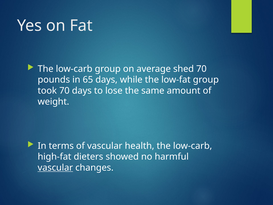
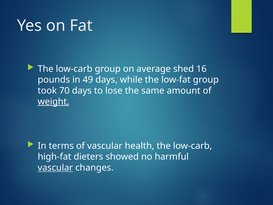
shed 70: 70 -> 16
65: 65 -> 49
weight underline: none -> present
